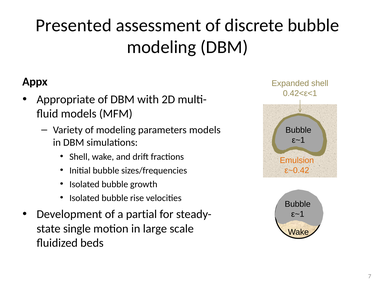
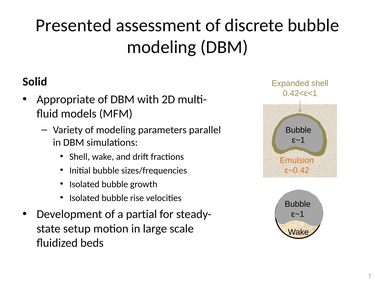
Appx: Appx -> Solid
parameters models: models -> parallel
single: single -> setup
